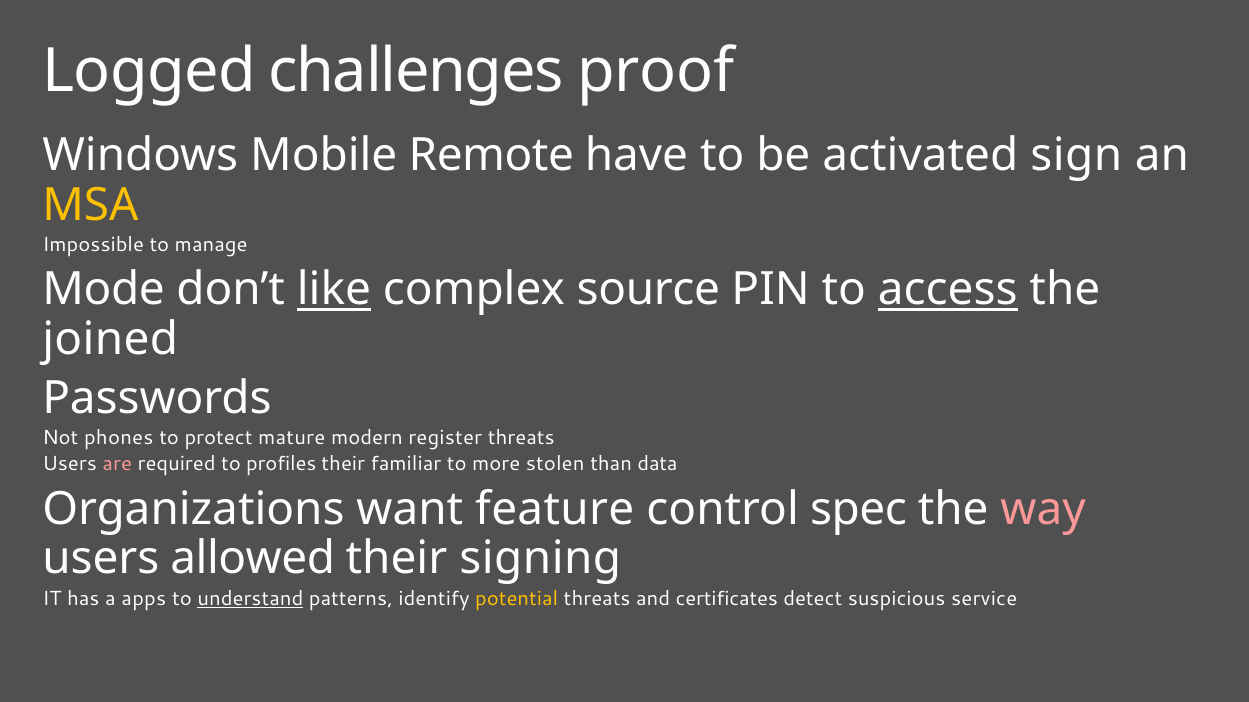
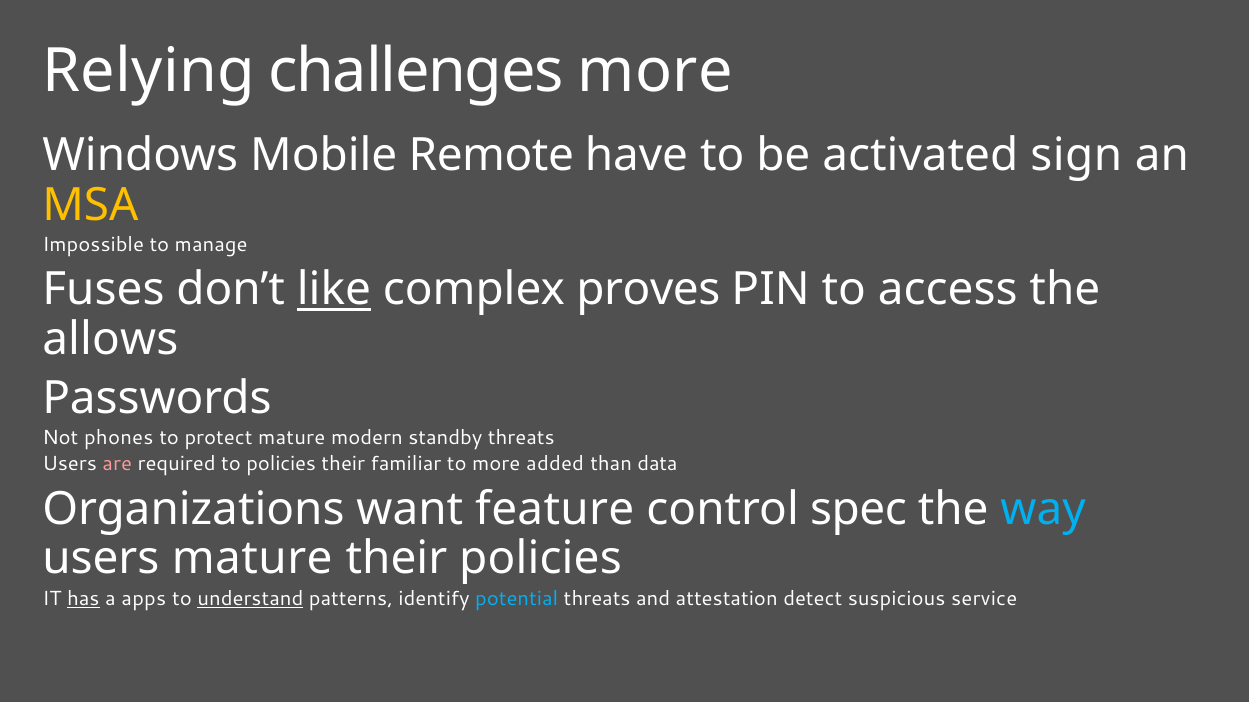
Logged: Logged -> Relying
challenges proof: proof -> more
Mode: Mode -> Fuses
source: source -> proves
access underline: present -> none
joined: joined -> allows
register: register -> standby
to profiles: profiles -> policies
stolen: stolen -> added
way colour: pink -> light blue
users allowed: allowed -> mature
their signing: signing -> policies
has underline: none -> present
potential colour: yellow -> light blue
certificates: certificates -> attestation
